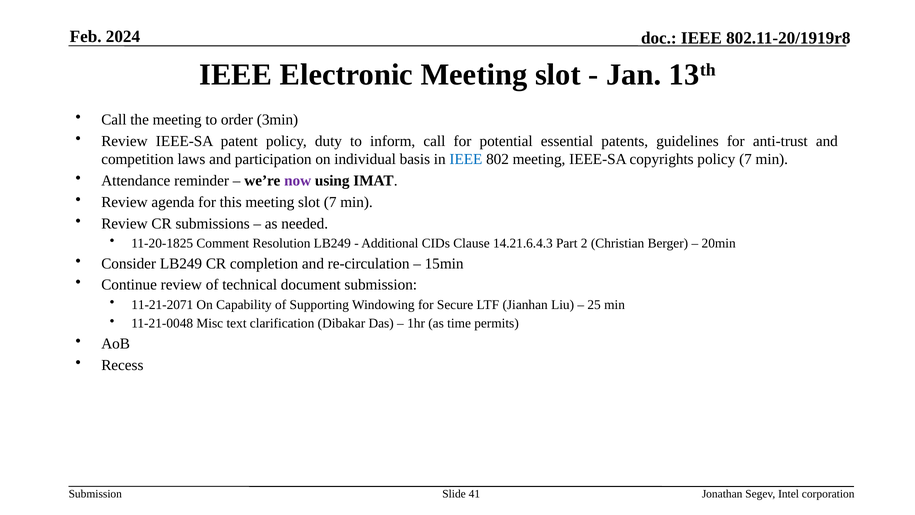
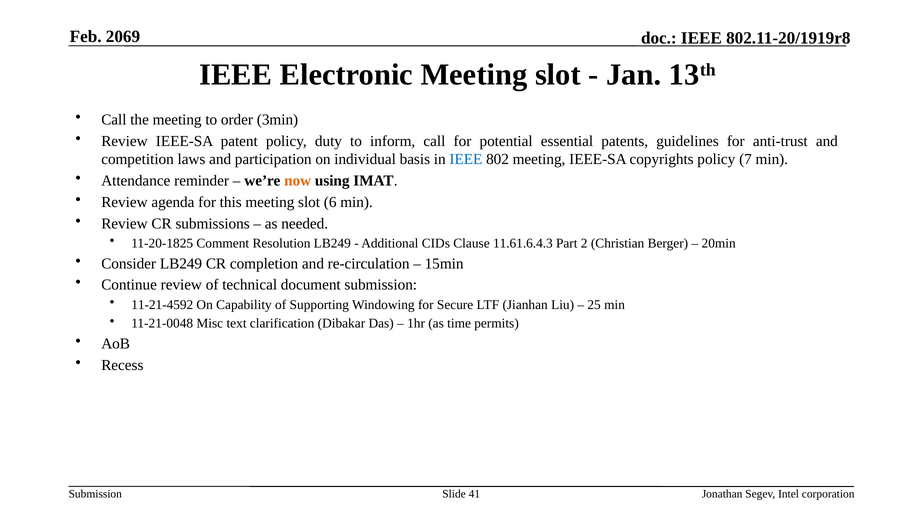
2024: 2024 -> 2069
now colour: purple -> orange
slot 7: 7 -> 6
14.21.6.4.3: 14.21.6.4.3 -> 11.61.6.4.3
11-21-2071: 11-21-2071 -> 11-21-4592
